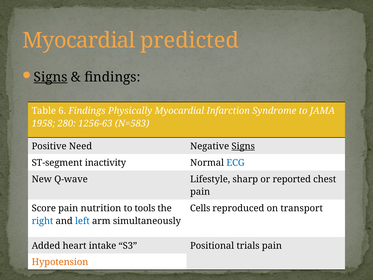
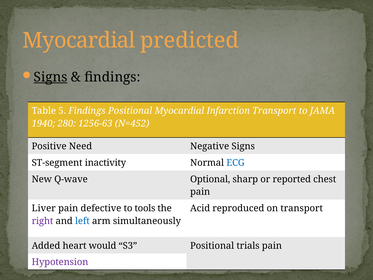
6: 6 -> 5
Findings Physically: Physically -> Positional
Infarction Syndrome: Syndrome -> Transport
1958: 1958 -> 1940
N=583: N=583 -> N=452
Signs at (243, 146) underline: present -> none
Lifestyle: Lifestyle -> Optional
Score: Score -> Liver
nutrition: nutrition -> defective
Cells: Cells -> Acid
right colour: blue -> purple
intake: intake -> would
Hypotension colour: orange -> purple
